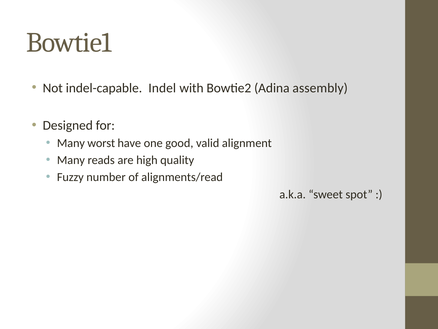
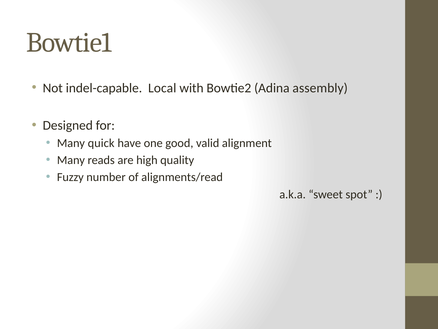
Indel: Indel -> Local
worst: worst -> quick
